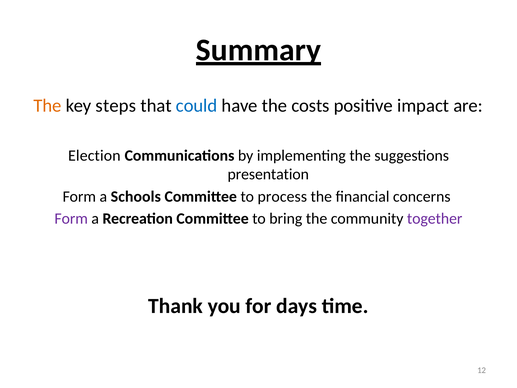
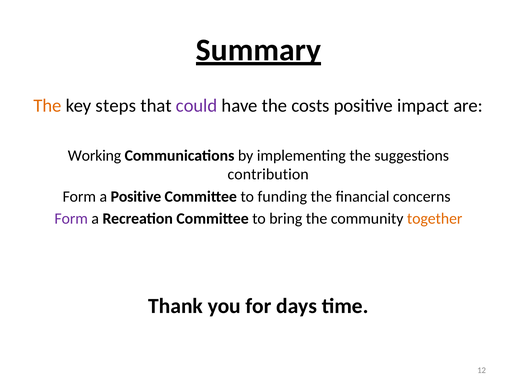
could colour: blue -> purple
Election: Election -> Working
presentation: presentation -> contribution
a Schools: Schools -> Positive
process: process -> funding
together colour: purple -> orange
